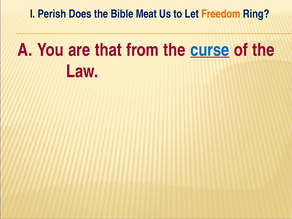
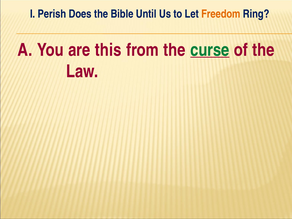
Meat: Meat -> Until
that: that -> this
curse colour: blue -> green
